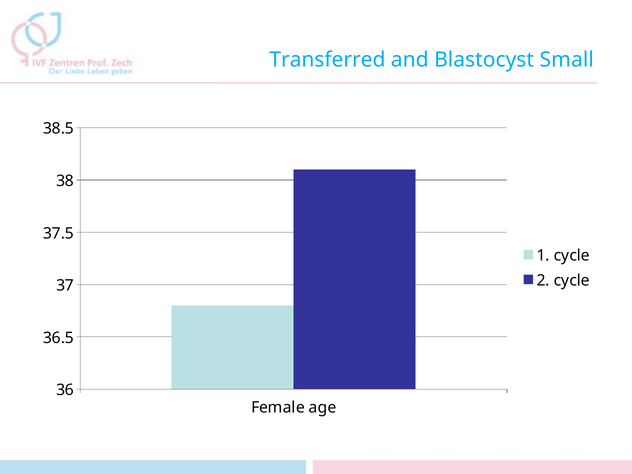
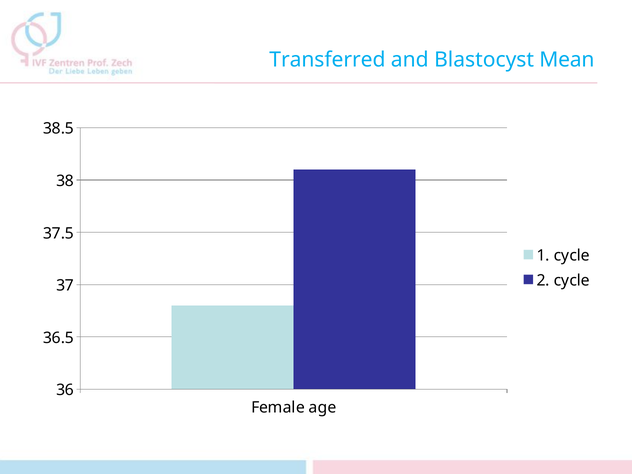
Small: Small -> Mean
